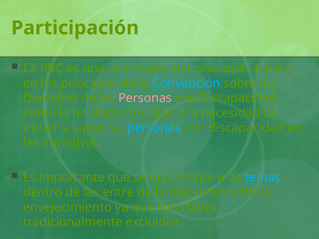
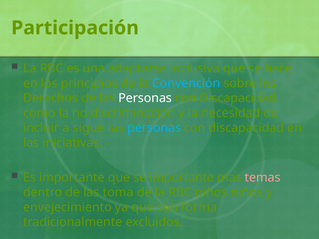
promueve: promueve -> adaptarse
para: para -> hace
Personas at (145, 98) colour: pink -> white
temas colour: light blue -> pink
entre: entre -> toma
claves: claves -> forma
